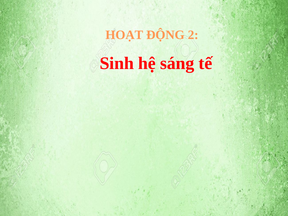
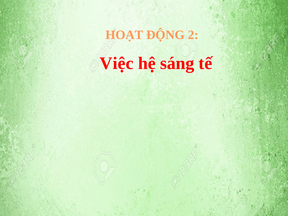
Sinh: Sinh -> Việc
